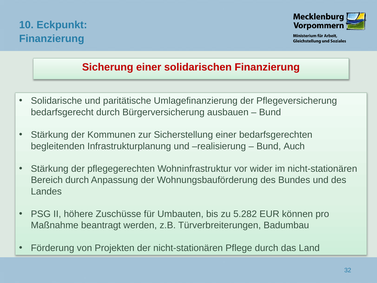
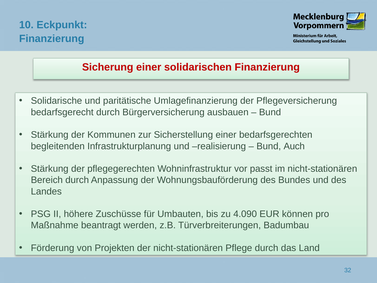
wider: wider -> passt
5.282: 5.282 -> 4.090
